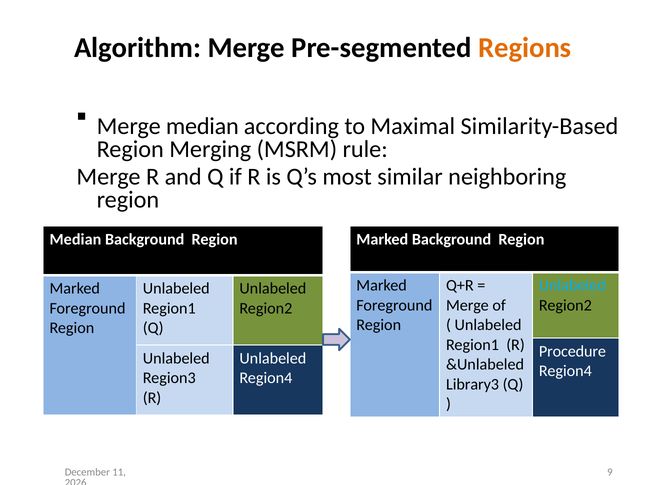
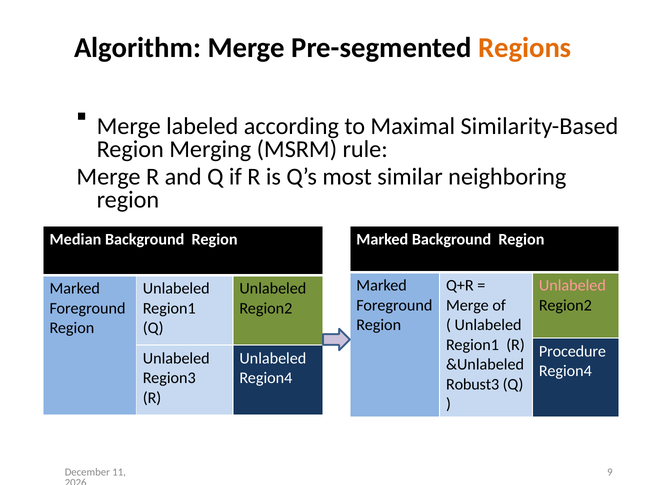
Merge median: median -> labeled
Unlabeled at (572, 285) colour: light blue -> pink
Library3: Library3 -> Robust3
